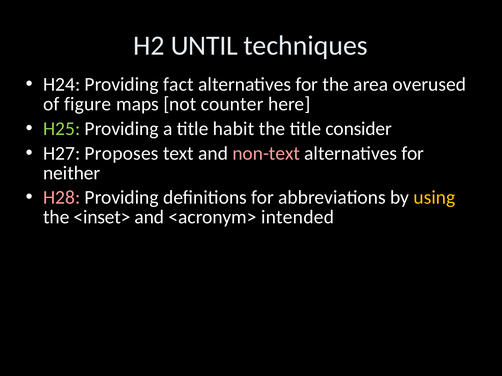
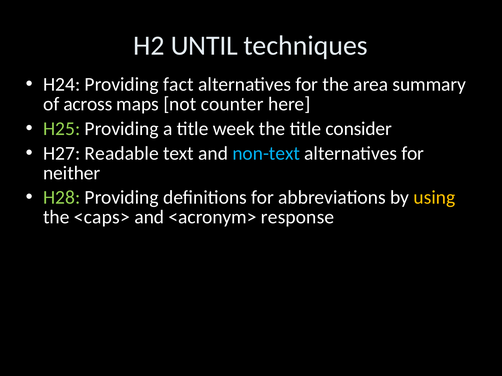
overused: overused -> summary
figure: figure -> across
habit: habit -> week
Proposes: Proposes -> Readable
non-text colour: pink -> light blue
H28 colour: pink -> light green
<inset>: <inset> -> <caps>
intended: intended -> response
